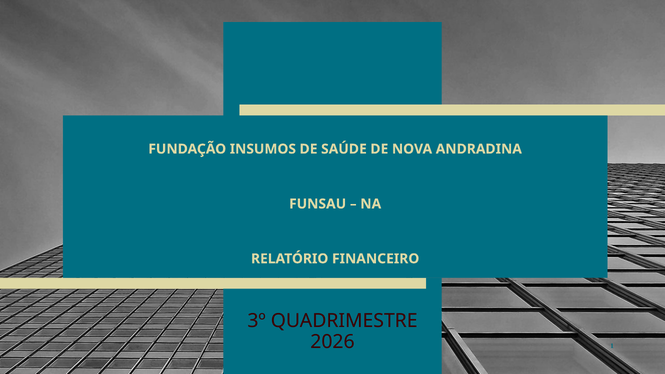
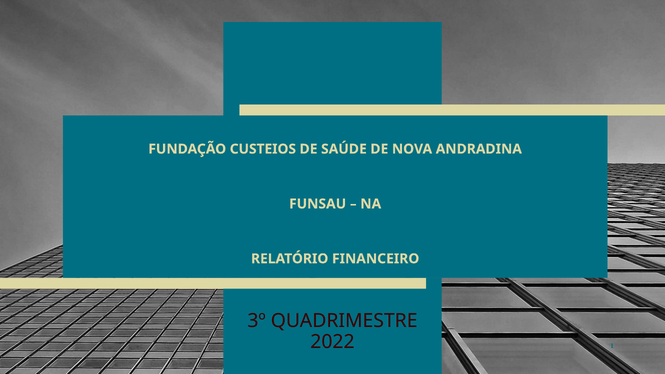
INSUMOS: INSUMOS -> CUSTEIOS
2026: 2026 -> 2022
